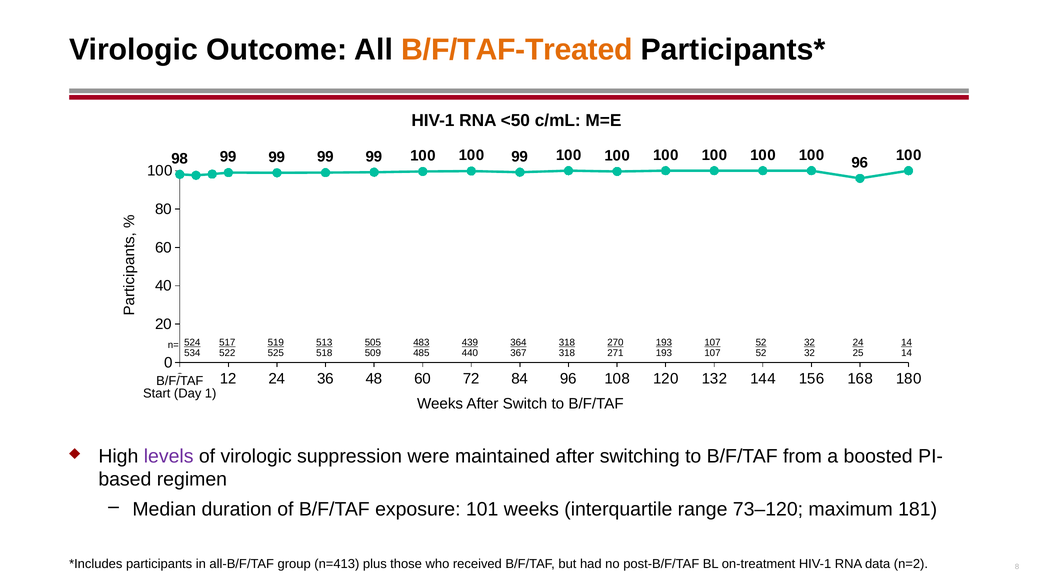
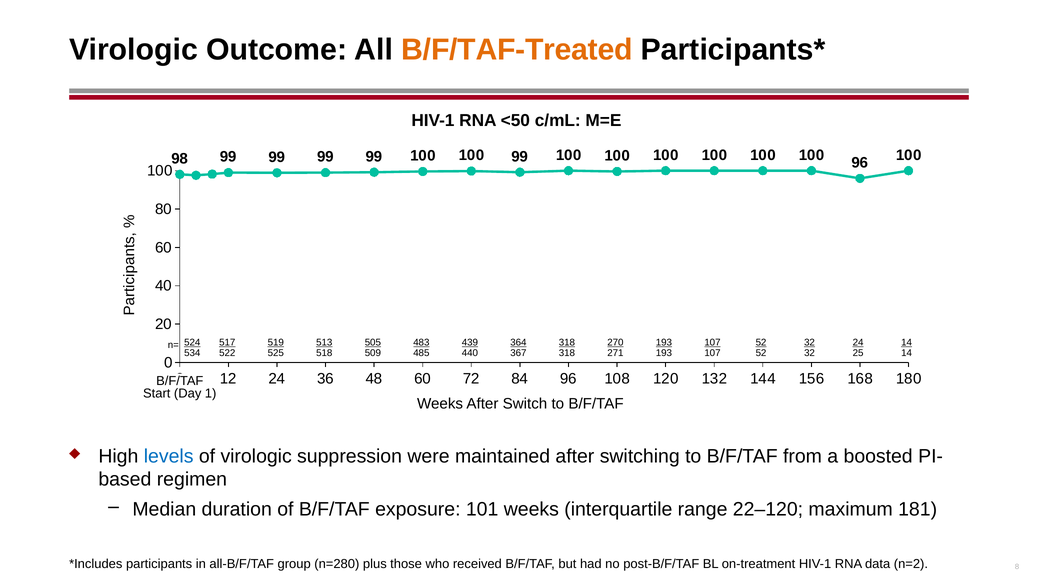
levels colour: purple -> blue
73–120: 73–120 -> 22–120
n=413: n=413 -> n=280
